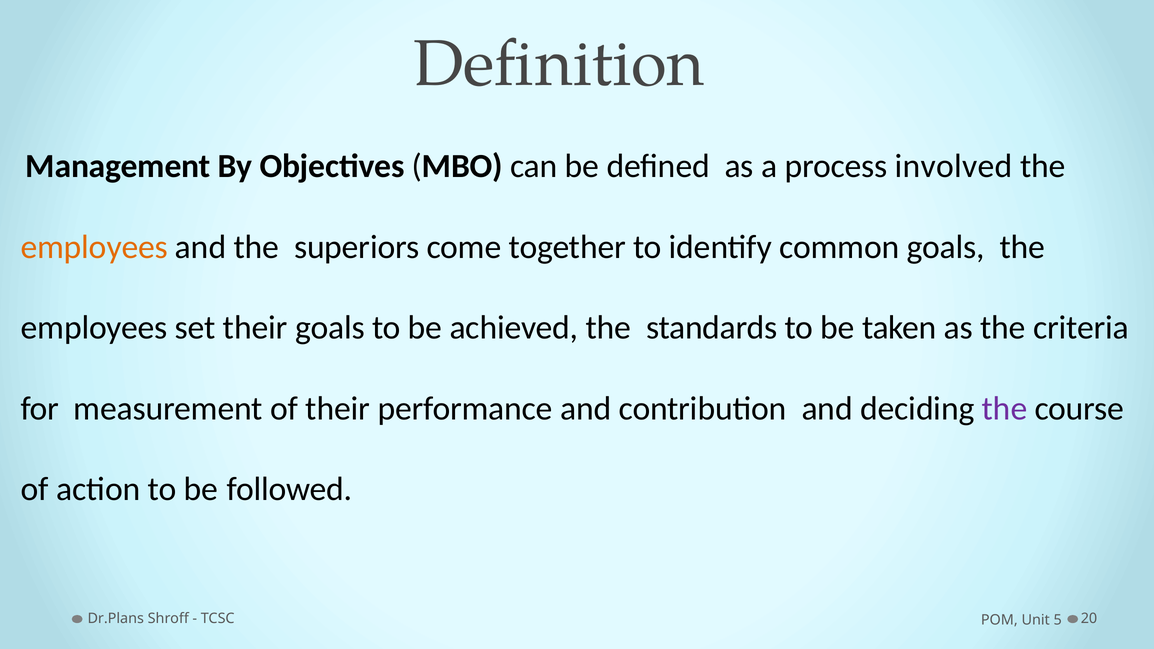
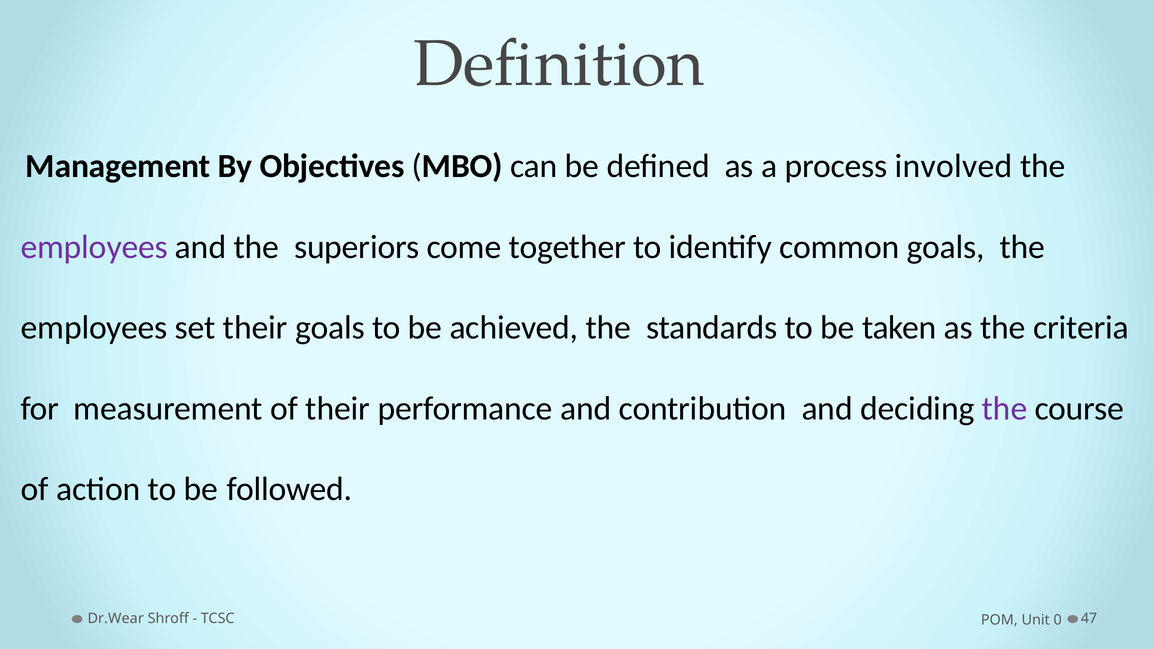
employees at (94, 247) colour: orange -> purple
Dr.Plans: Dr.Plans -> Dr.Wear
20: 20 -> 47
5: 5 -> 0
